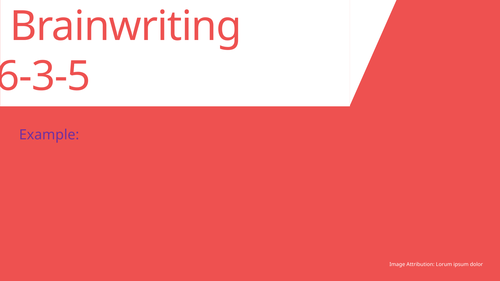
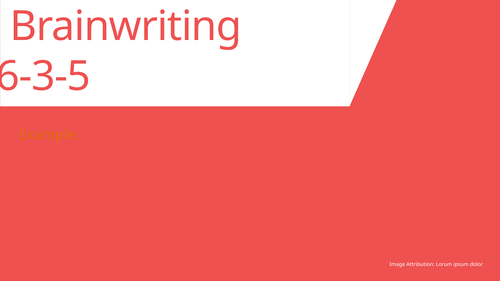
Example colour: purple -> orange
